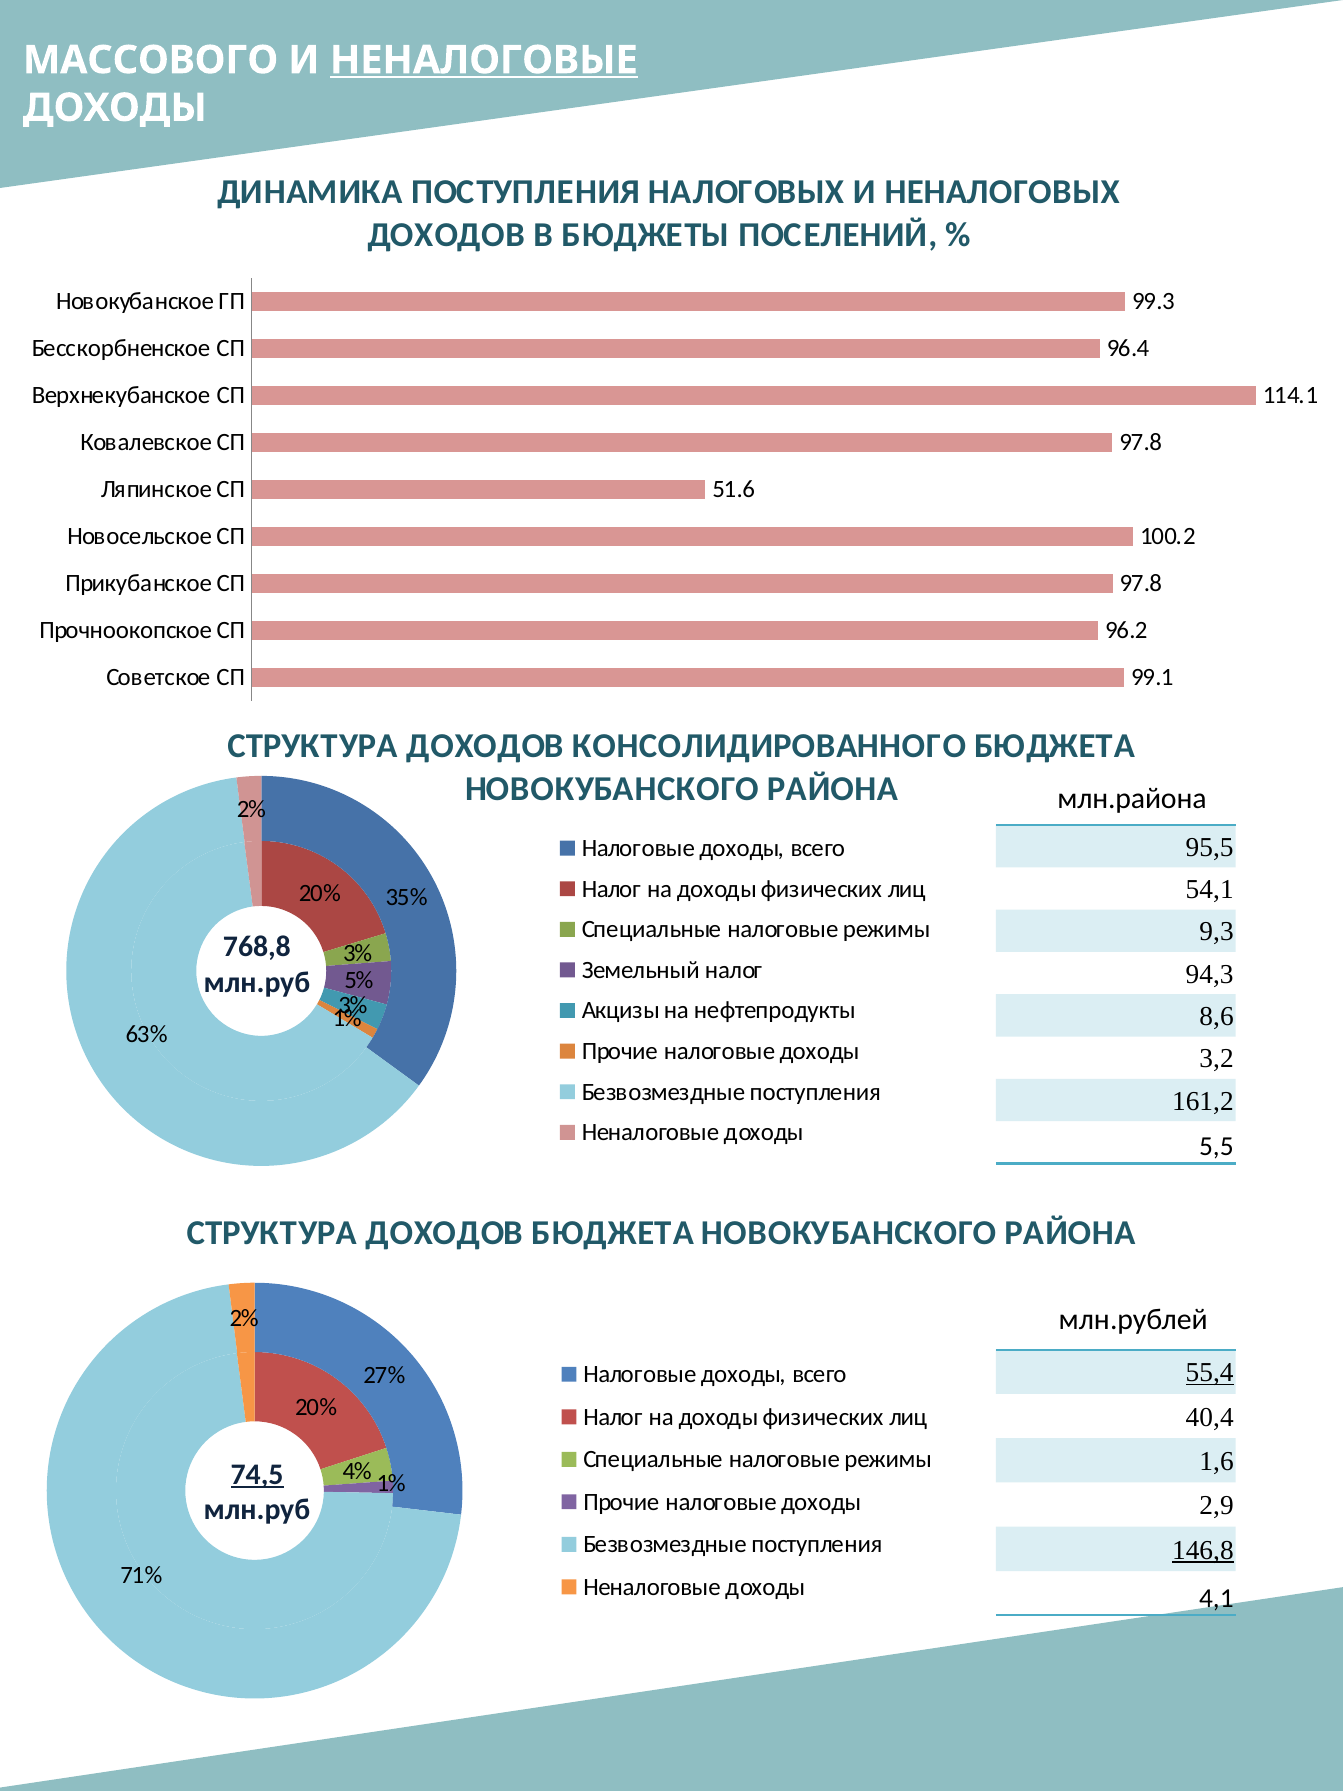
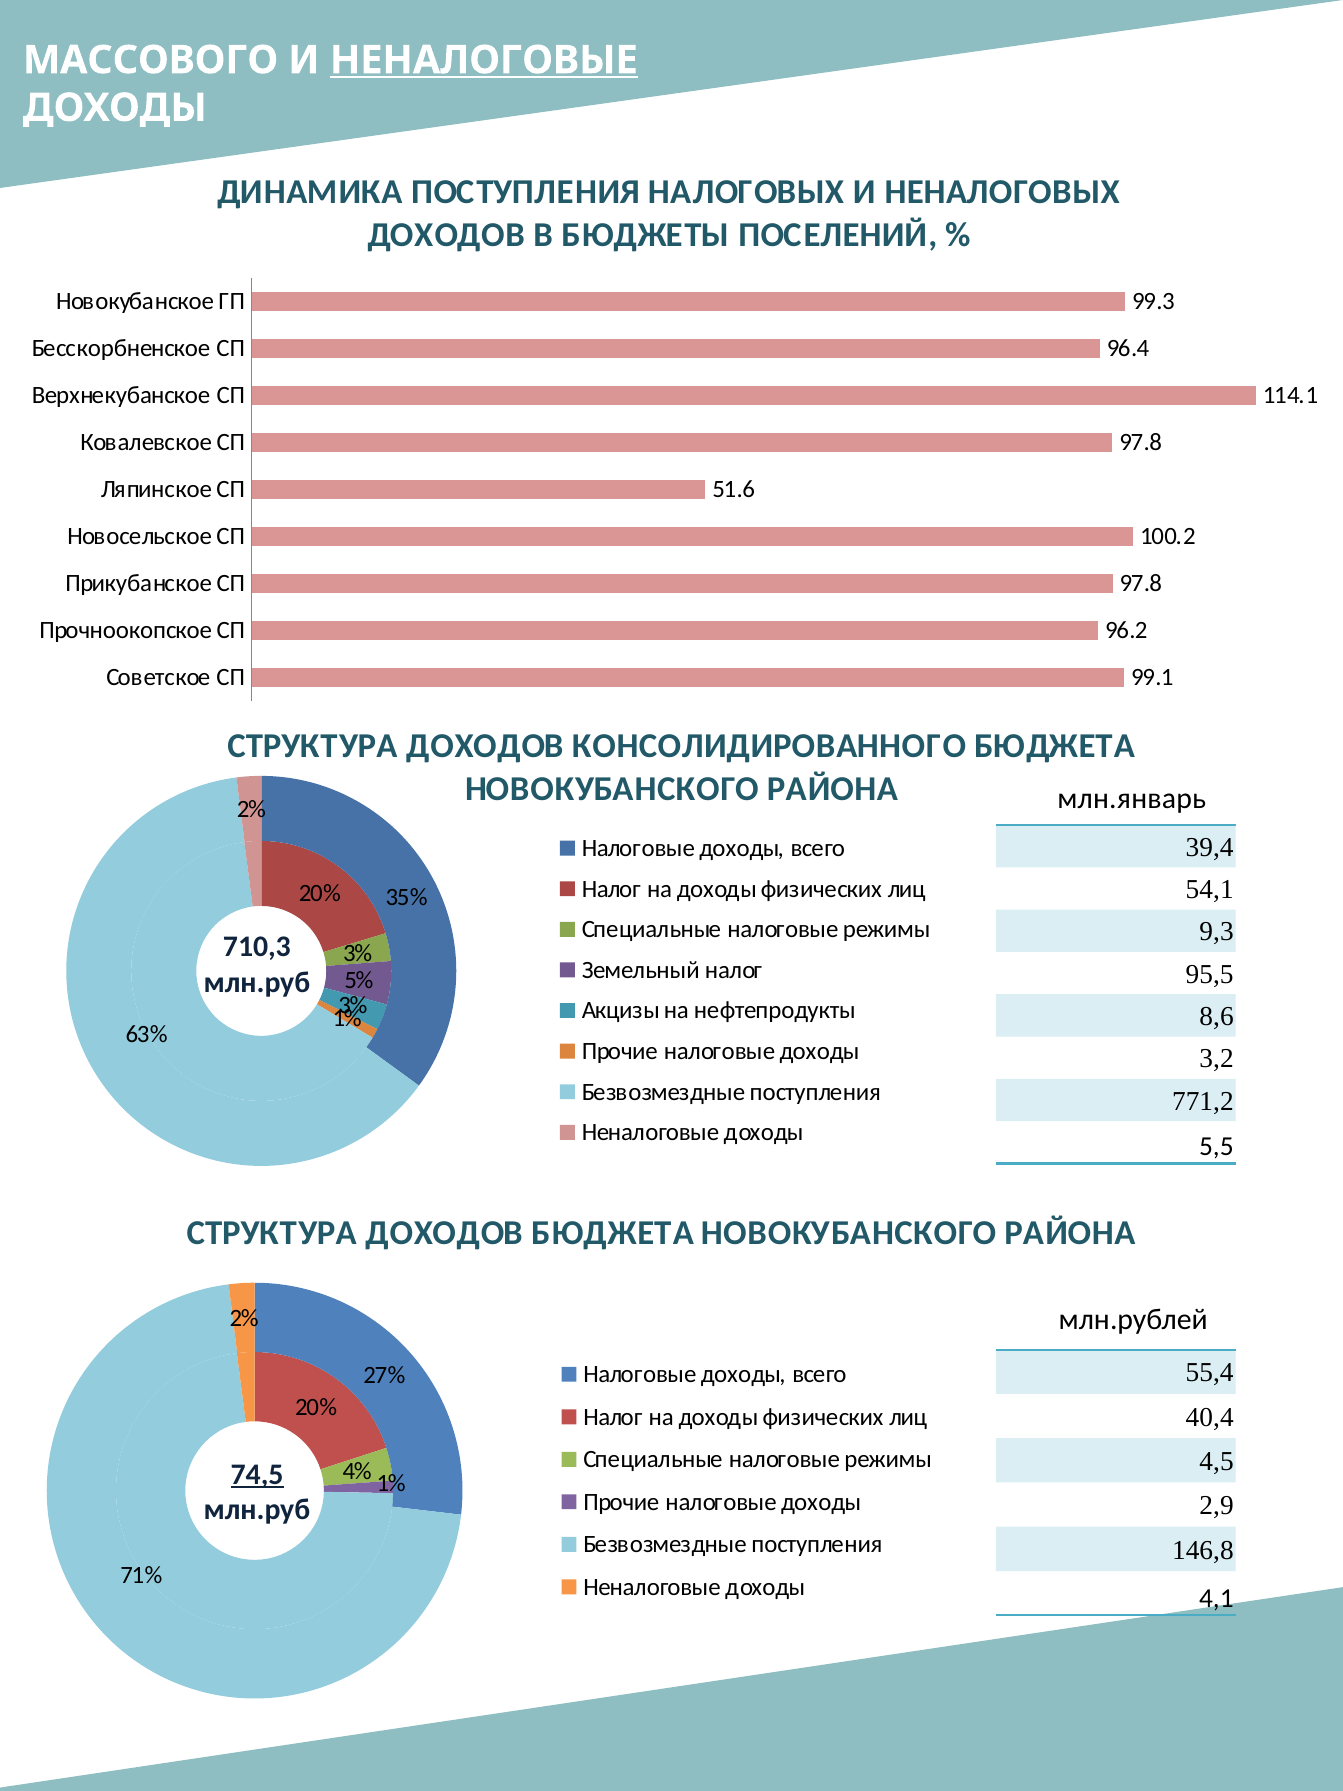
млн.района: млн.района -> млн.январь
95,5: 95,5 -> 39,4
768,8: 768,8 -> 710,3
94,3: 94,3 -> 95,5
161,2: 161,2 -> 771,2
55,4 underline: present -> none
1,6: 1,6 -> 4,5
146,8 underline: present -> none
